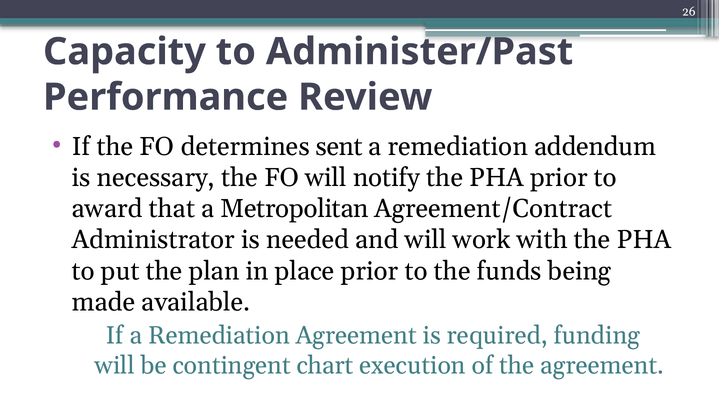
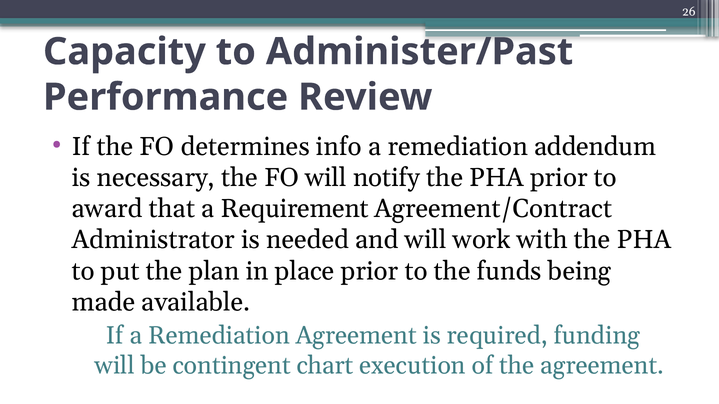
sent: sent -> info
Metropolitan: Metropolitan -> Requirement
